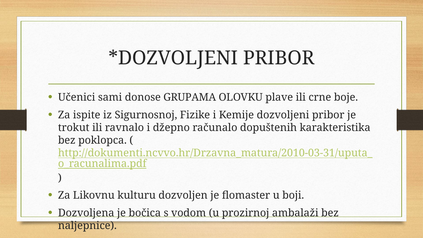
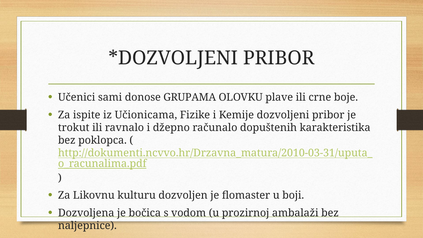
Sigurnosnoj: Sigurnosnoj -> Učionicama
